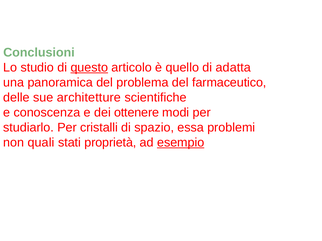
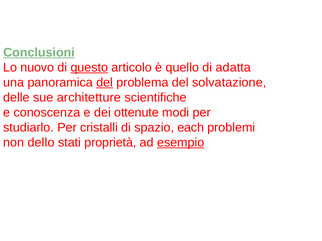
Conclusioni underline: none -> present
studio: studio -> nuovo
del at (105, 83) underline: none -> present
farmaceutico: farmaceutico -> solvatazione
ottenere: ottenere -> ottenute
essa: essa -> each
quali: quali -> dello
